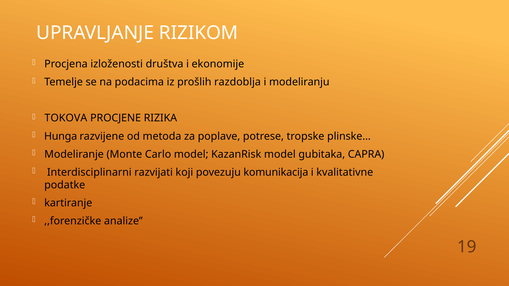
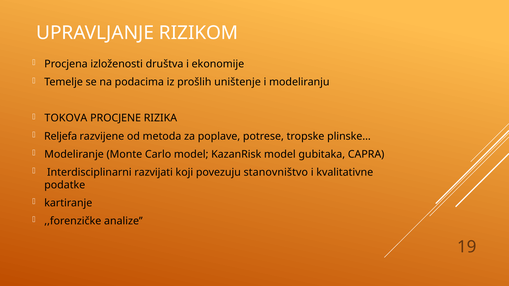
razdoblja: razdoblja -> uništenje
Hunga: Hunga -> Reljefa
komunikacija: komunikacija -> stanovništvo
